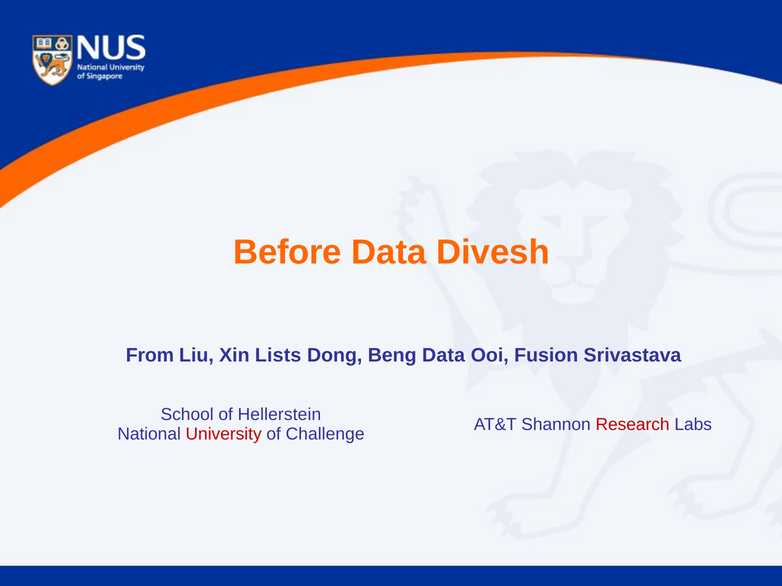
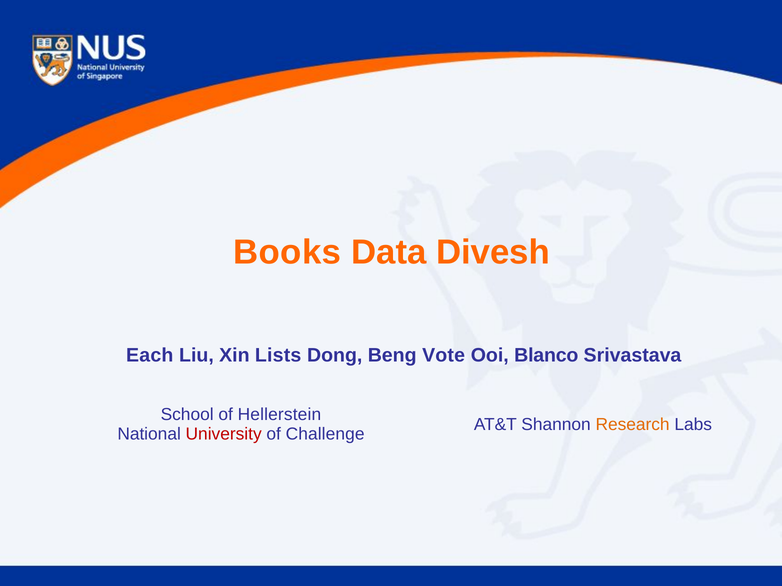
Before: Before -> Books
From: From -> Each
Beng Data: Data -> Vote
Fusion: Fusion -> Blanco
Research colour: red -> orange
